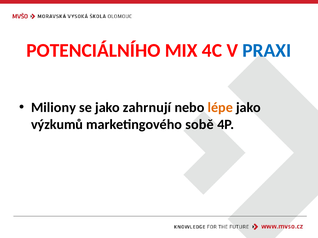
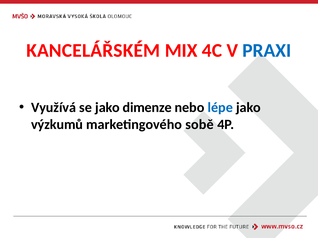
POTENCIÁLNÍHO: POTENCIÁLNÍHO -> KANCELÁŘSKÉM
Miliony: Miliony -> Využívá
zahrnují: zahrnují -> dimenze
lépe colour: orange -> blue
